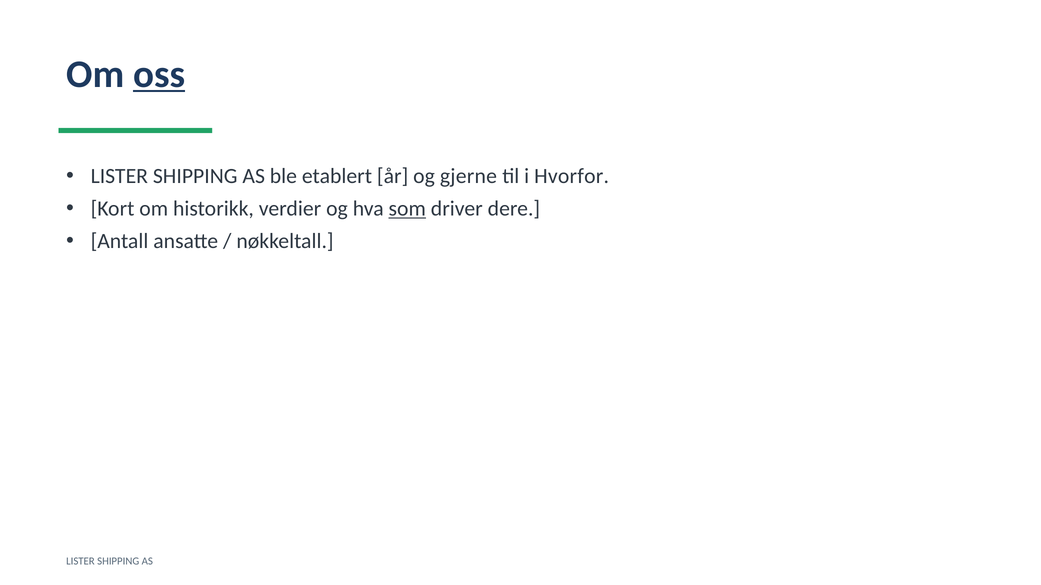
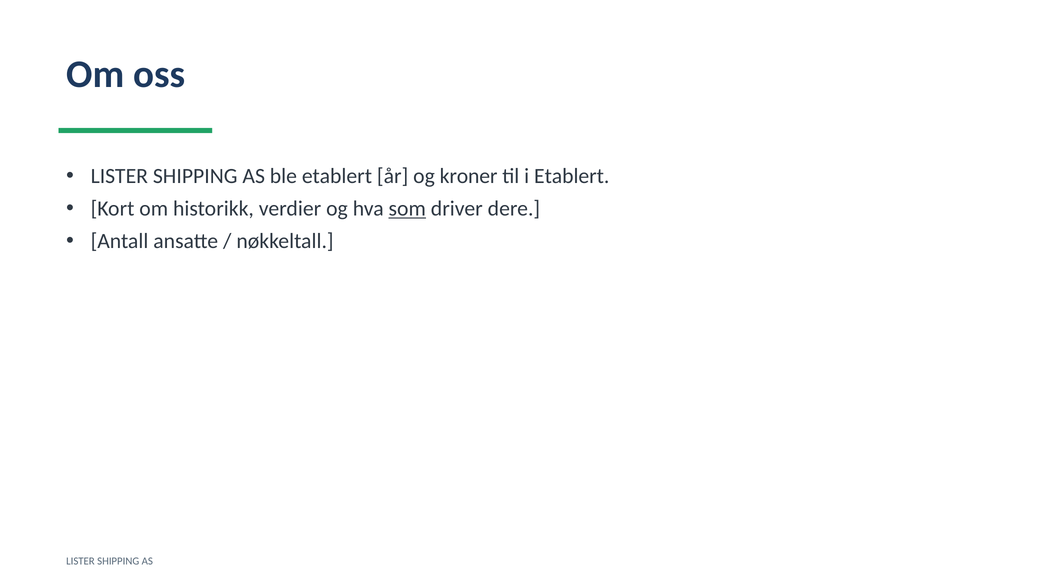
oss underline: present -> none
gjerne: gjerne -> kroner
i Hvorfor: Hvorfor -> Etablert
